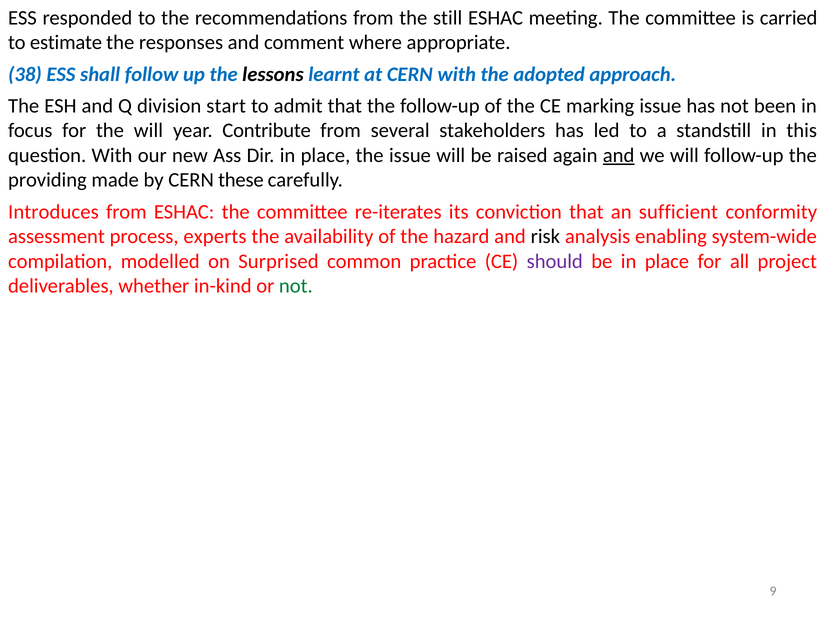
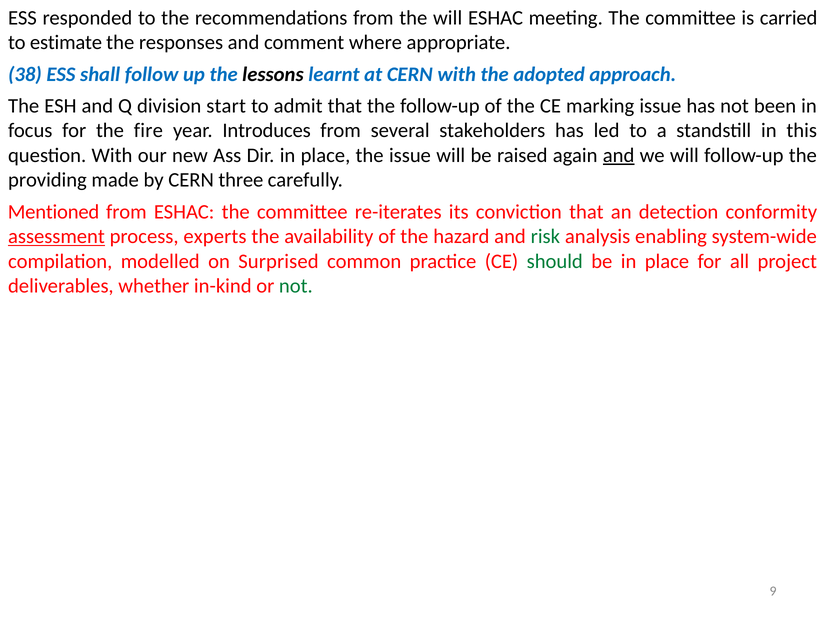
the still: still -> will
the will: will -> fire
Contribute: Contribute -> Introduces
these: these -> three
Introduces: Introduces -> Mentioned
sufficient: sufficient -> detection
assessment underline: none -> present
risk colour: black -> green
should colour: purple -> green
